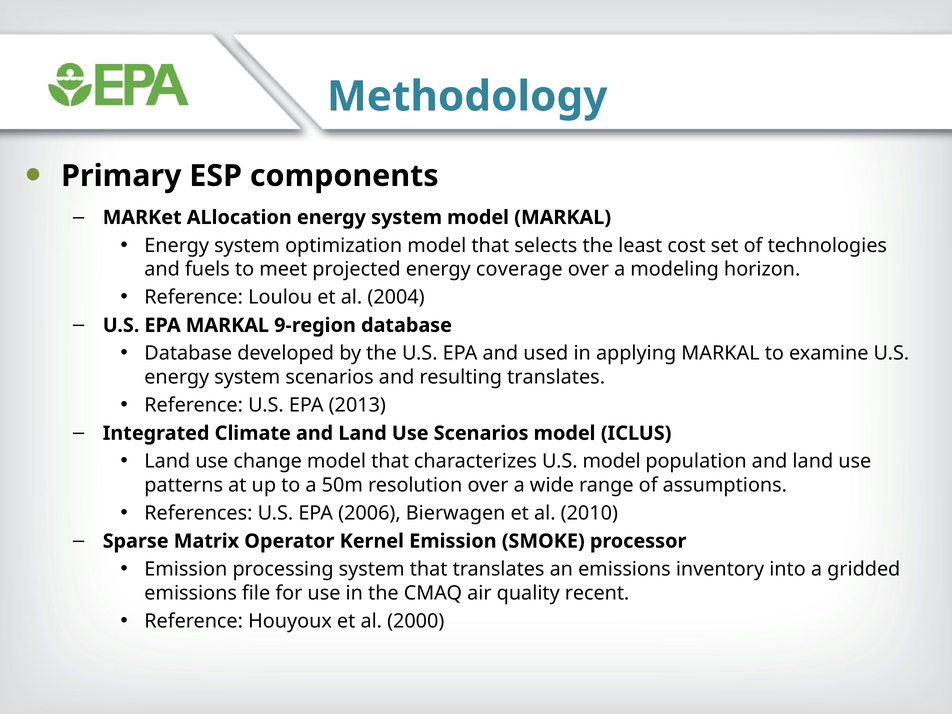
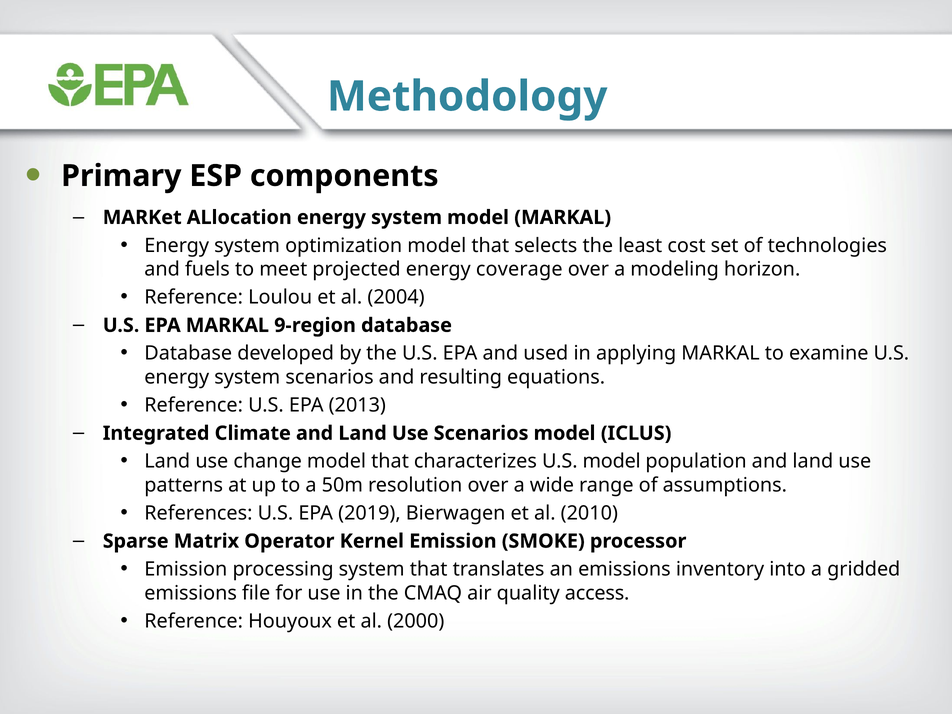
resulting translates: translates -> equations
2006: 2006 -> 2019
recent: recent -> access
